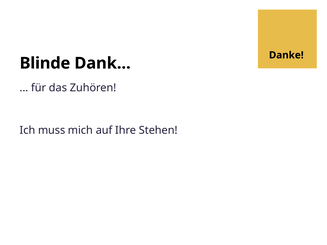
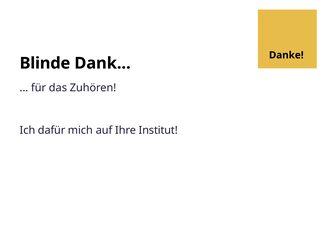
muss: muss -> dafür
Stehen: Stehen -> Institut
